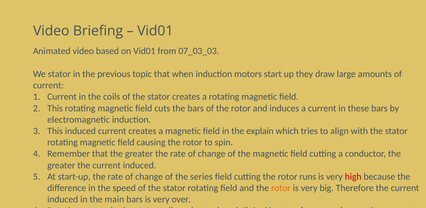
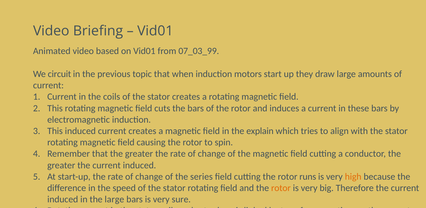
07_03_03: 07_03_03 -> 07_03_99
We stator: stator -> circuit
high at (353, 177) colour: red -> orange
the main: main -> large
very over: over -> sure
